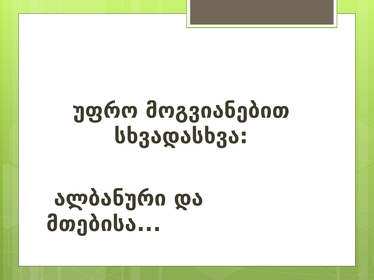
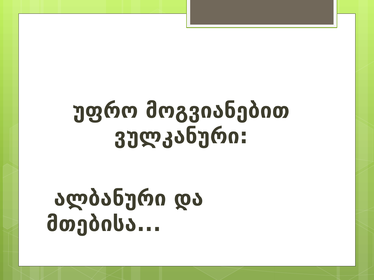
სხვადასხვა: სხვადასხვა -> ვულკანური
